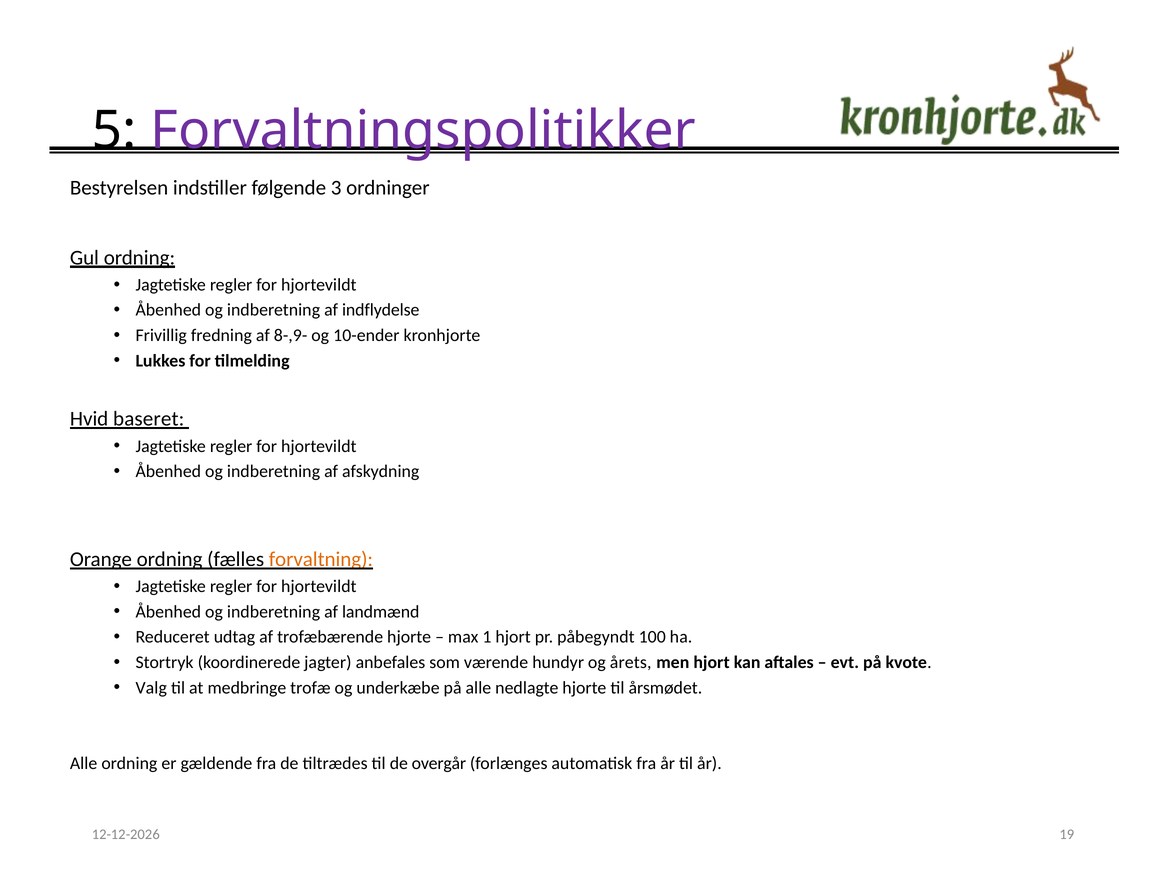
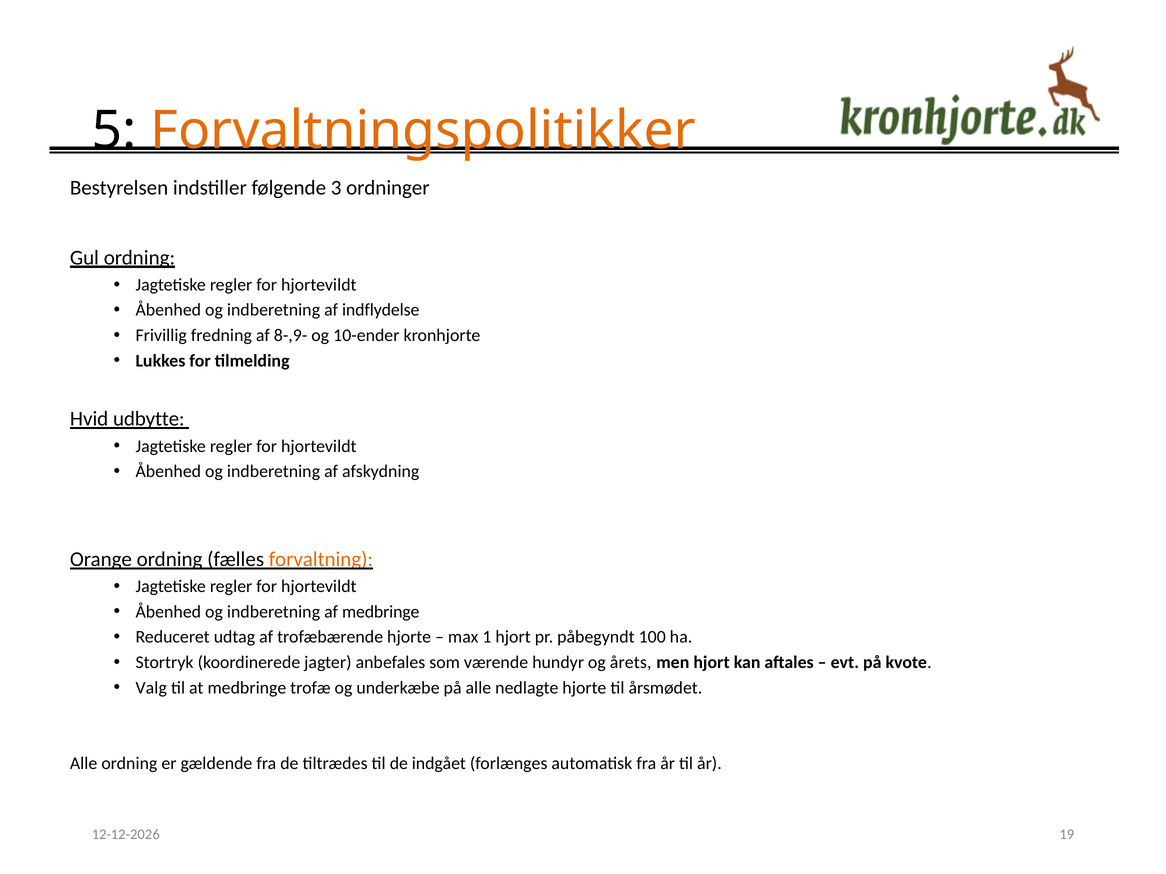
Forvaltningspolitikker colour: purple -> orange
baseret: baseret -> udbytte
af landmænd: landmænd -> medbringe
overgår: overgår -> indgået
